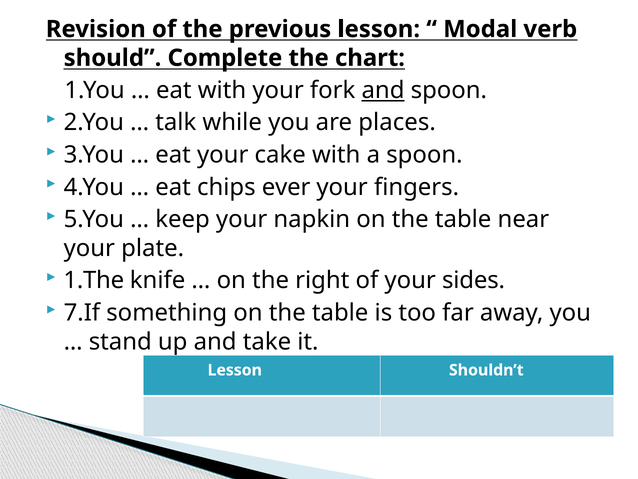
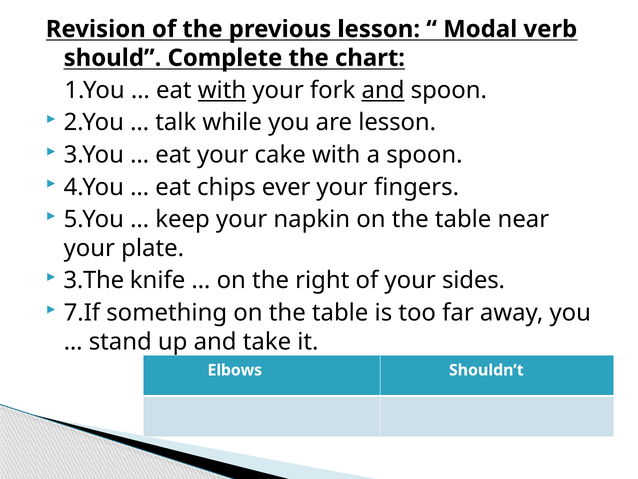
with at (222, 90) underline: none -> present
are places: places -> lesson
1.The: 1.The -> 3.The
Lesson at (235, 370): Lesson -> Elbows
